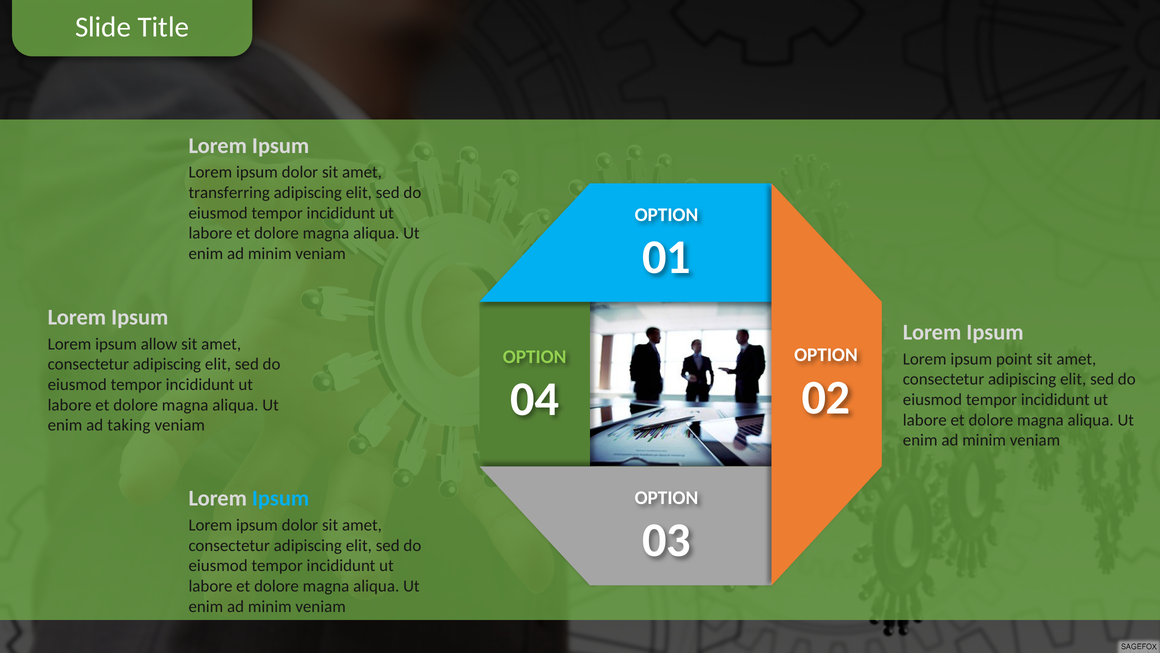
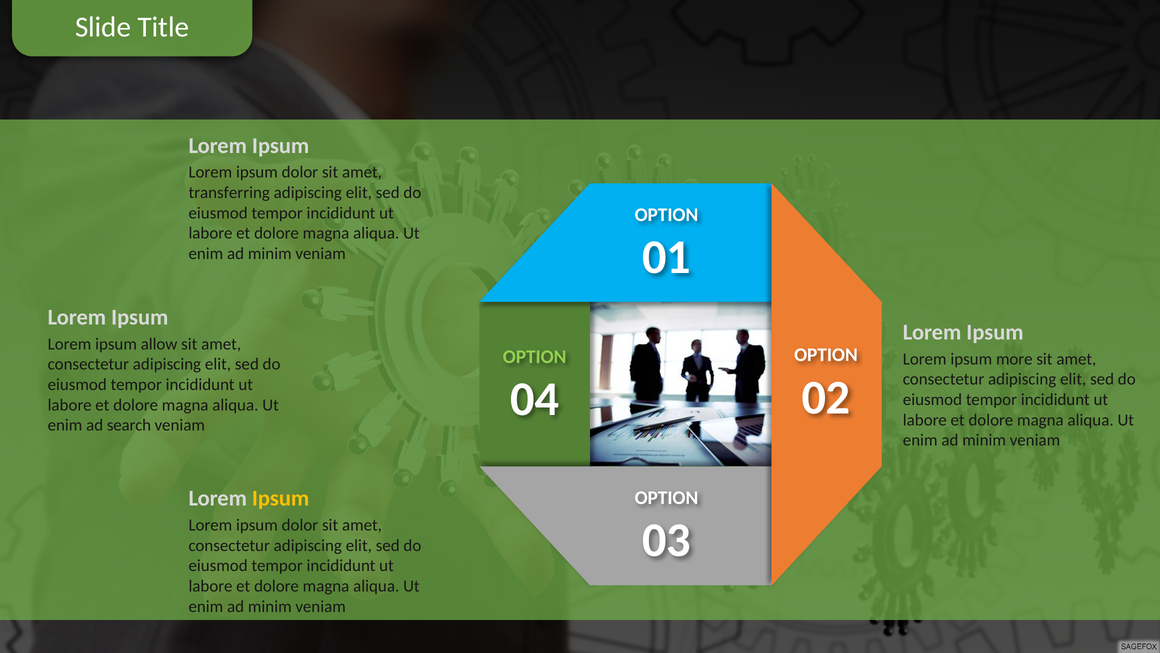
point: point -> more
taking: taking -> search
Ipsum at (281, 498) colour: light blue -> yellow
